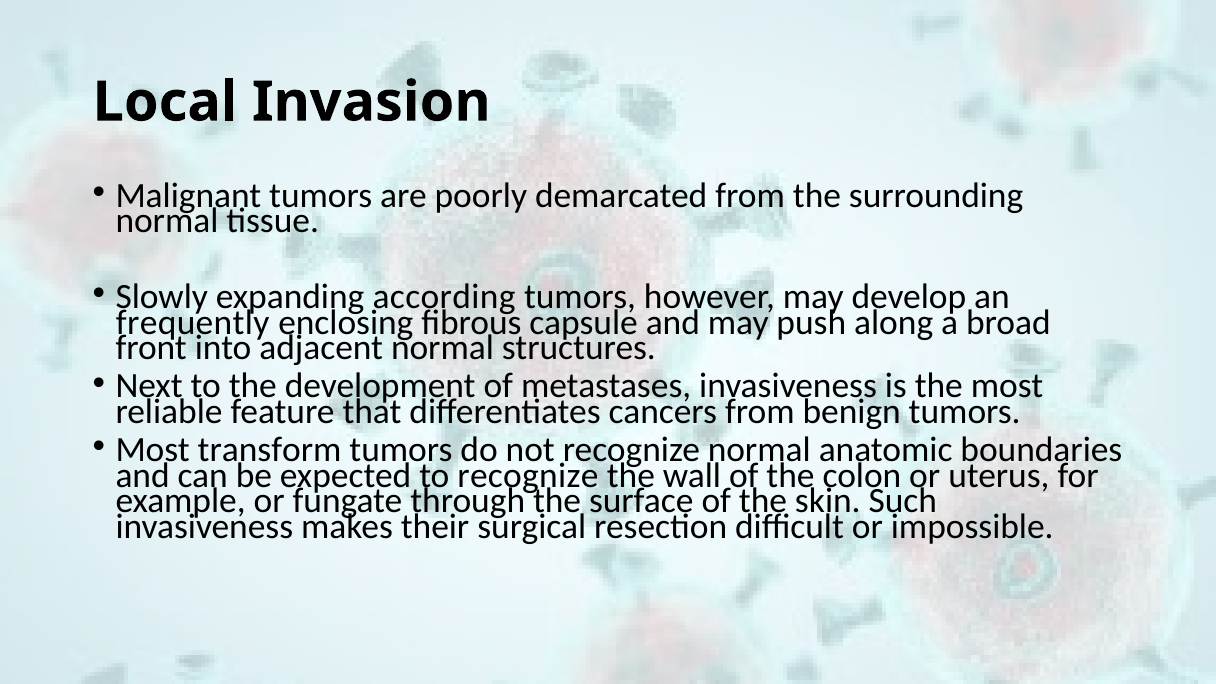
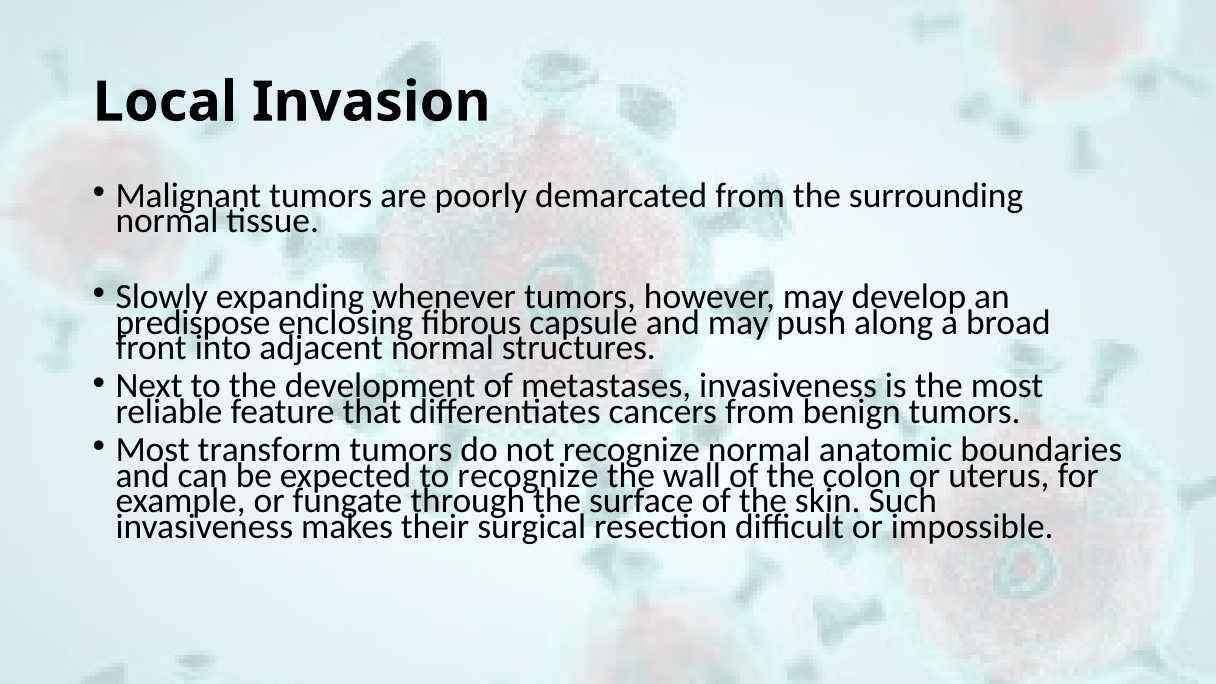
according: according -> whenever
frequently: frequently -> predispose
